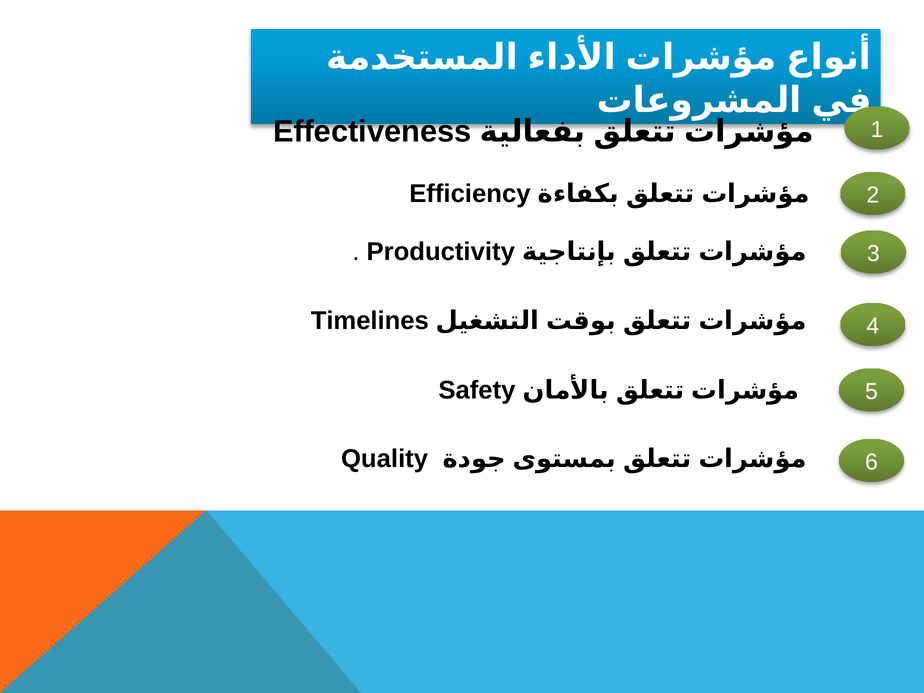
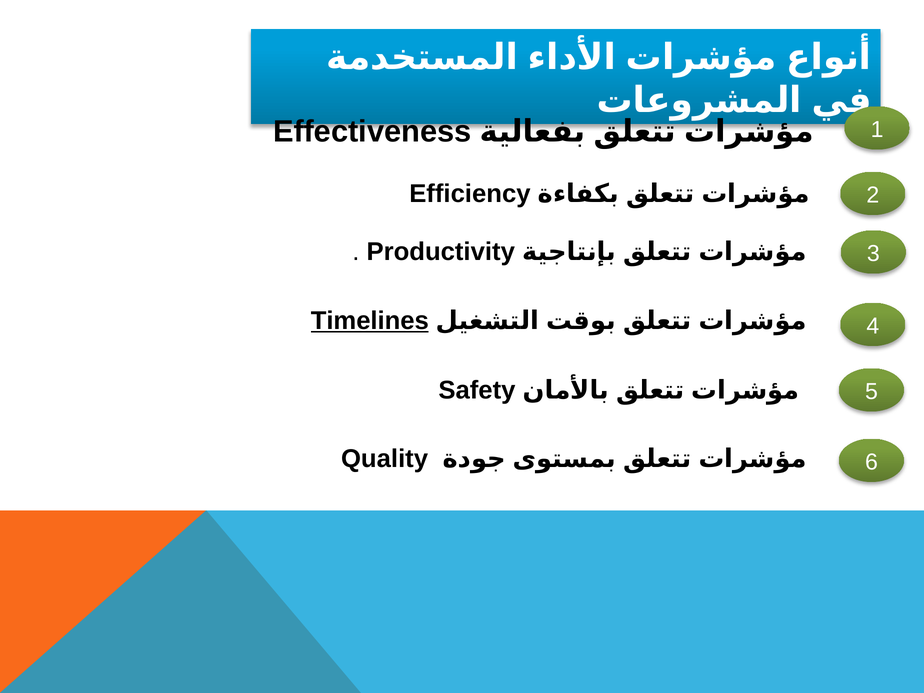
Timelines underline: none -> present
